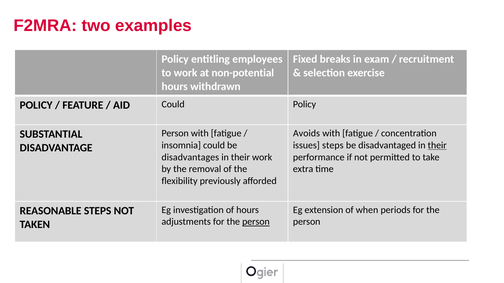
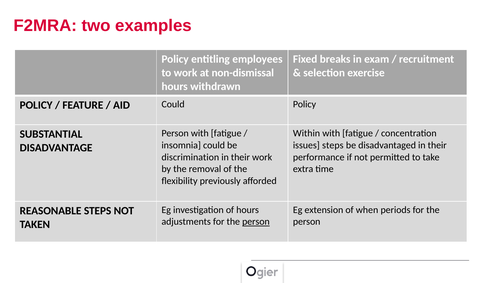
non-potential: non-potential -> non-dismissal
Avoids: Avoids -> Within
their at (437, 146) underline: present -> none
disadvantages: disadvantages -> discrimination
